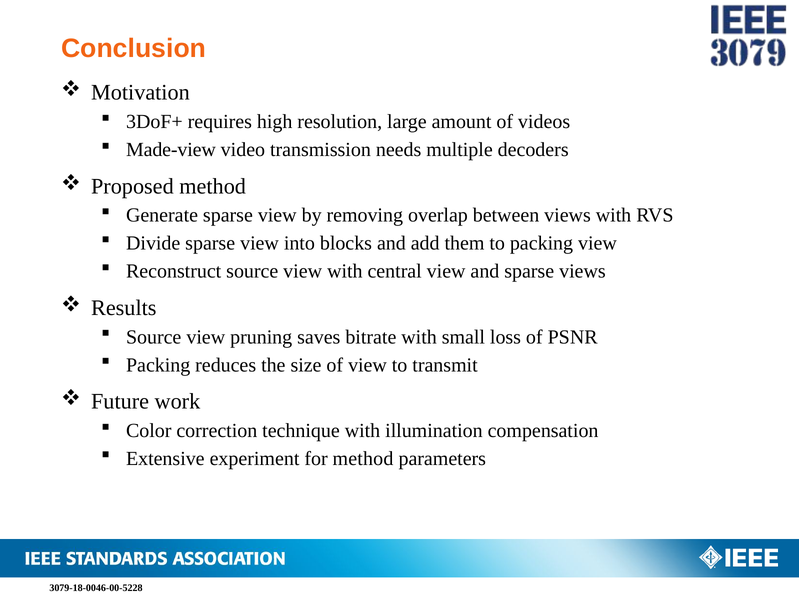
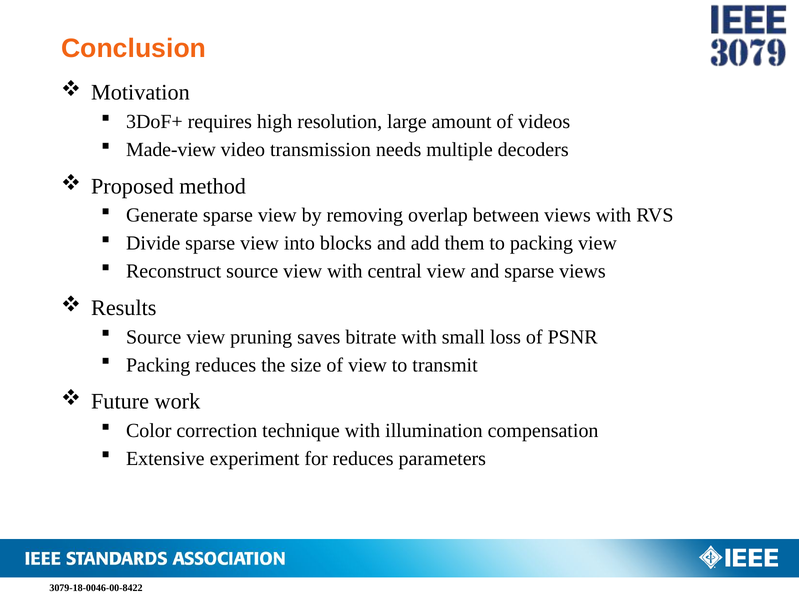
for method: method -> reduces
3079-18-0046-00-5228: 3079-18-0046-00-5228 -> 3079-18-0046-00-8422
